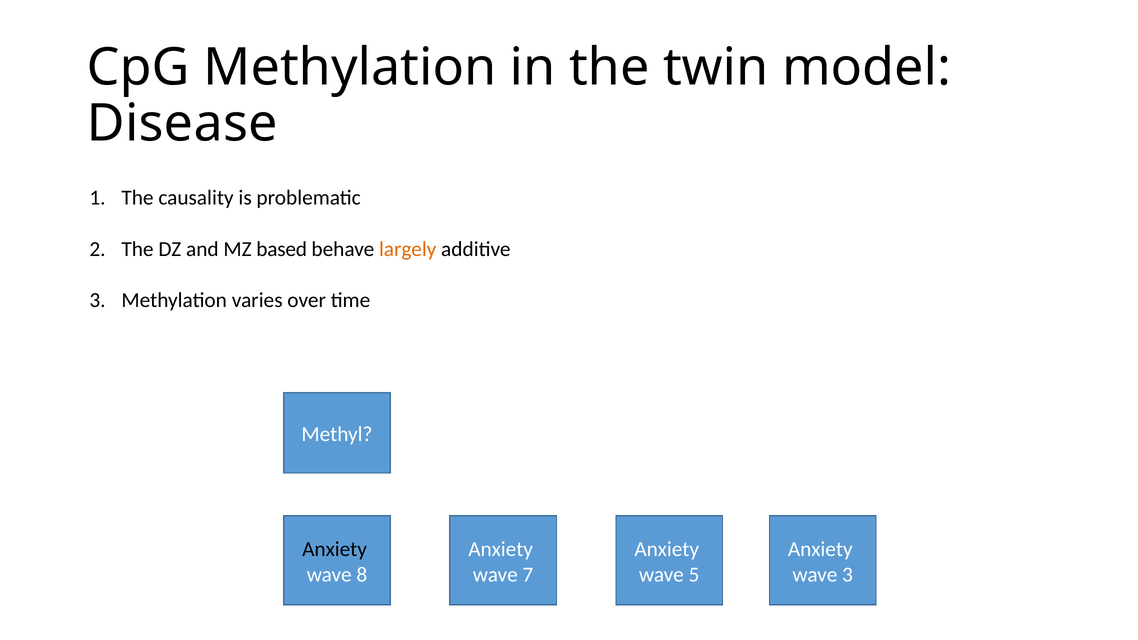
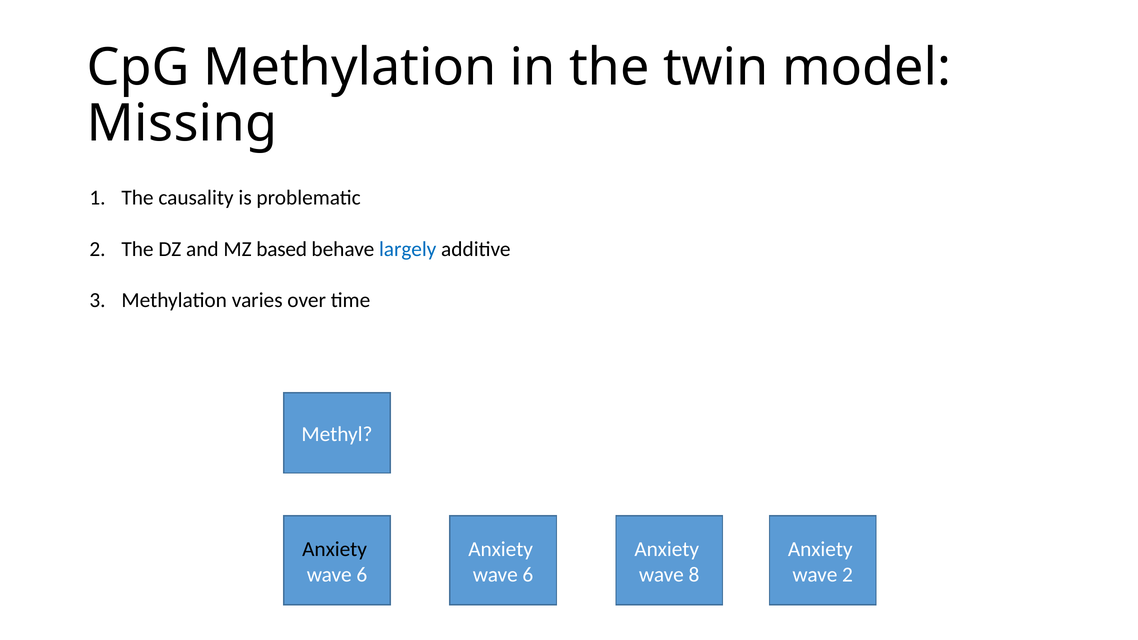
Disease: Disease -> Missing
largely colour: orange -> blue
8 at (362, 575): 8 -> 6
7 at (528, 575): 7 -> 6
5: 5 -> 8
wave 3: 3 -> 2
